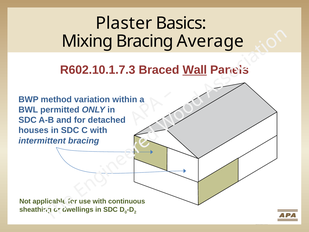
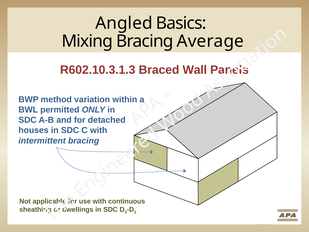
Plaster: Plaster -> Angled
R602.10.1.7.3: R602.10.1.7.3 -> R602.10.3.1.3
Wall underline: present -> none
